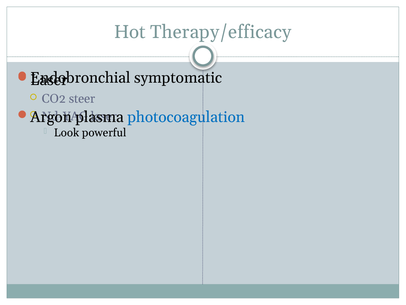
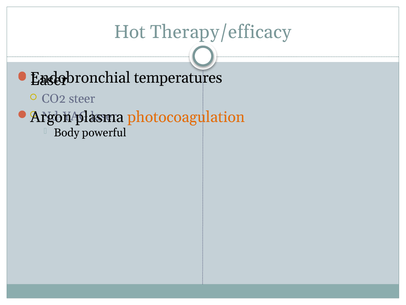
symptomatic: symptomatic -> temperatures
photocoagulation colour: blue -> orange
Look: Look -> Body
